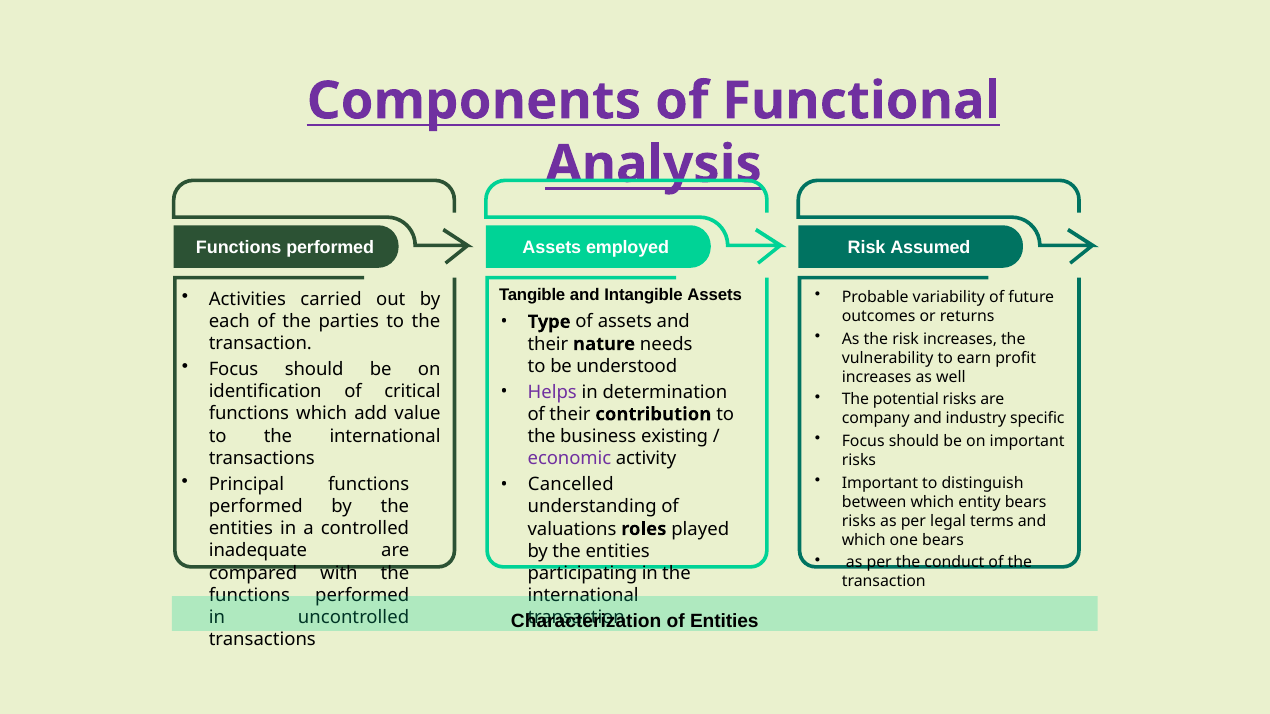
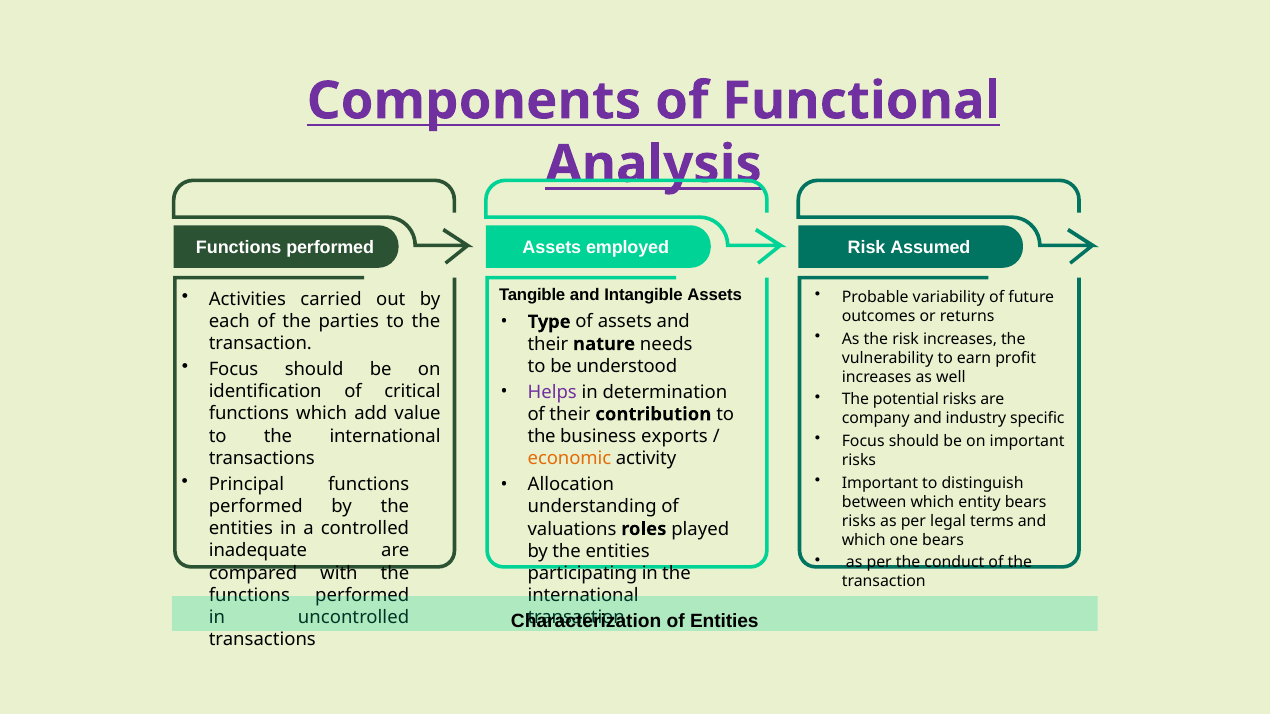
existing: existing -> exports
economic colour: purple -> orange
Cancelled: Cancelled -> Allocation
